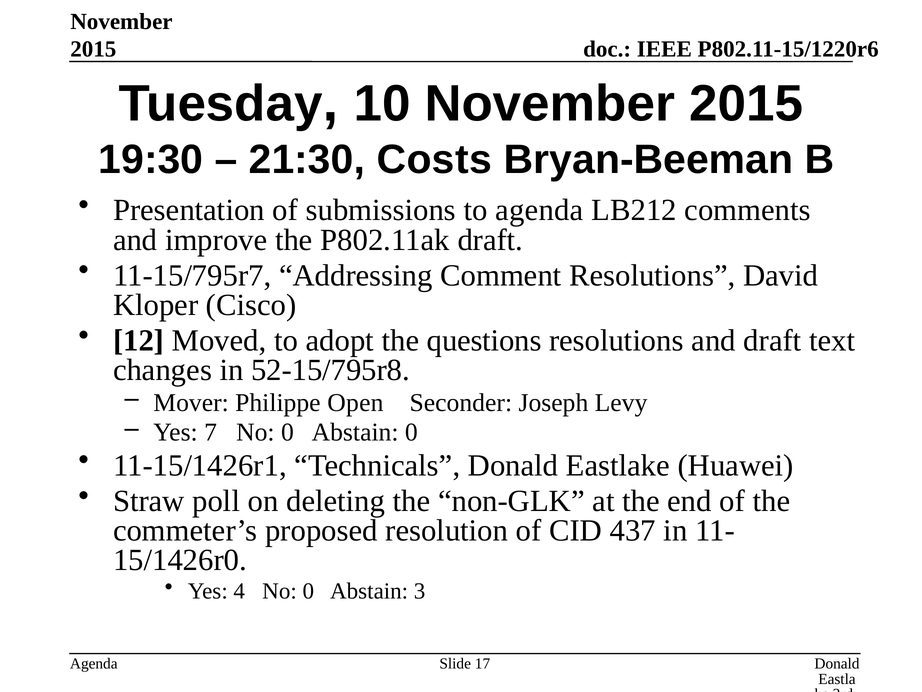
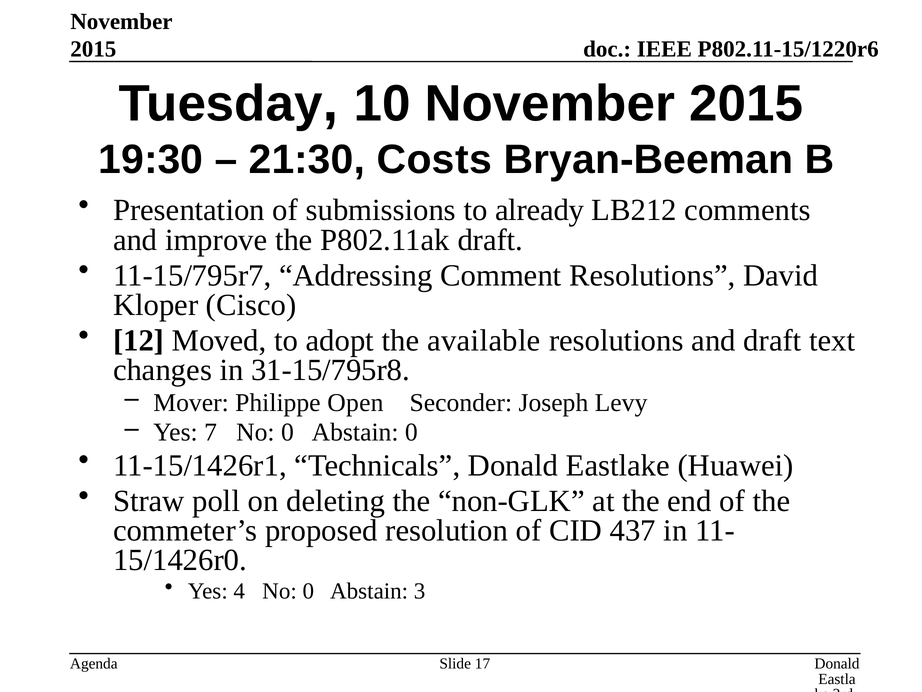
to agenda: agenda -> already
questions: questions -> available
52-15/795r8: 52-15/795r8 -> 31-15/795r8
